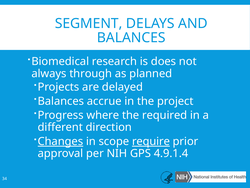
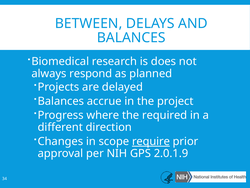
SEGMENT: SEGMENT -> BETWEEN
through: through -> respond
Changes underline: present -> none
4.9.1.4: 4.9.1.4 -> 2.0.1.9
